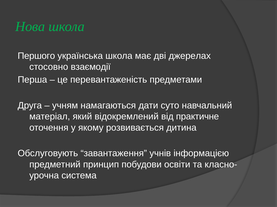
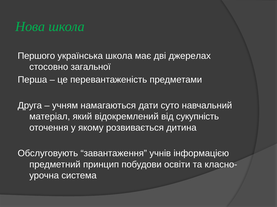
взаємодії: взаємодії -> загальної
практичне: практичне -> сукупність
